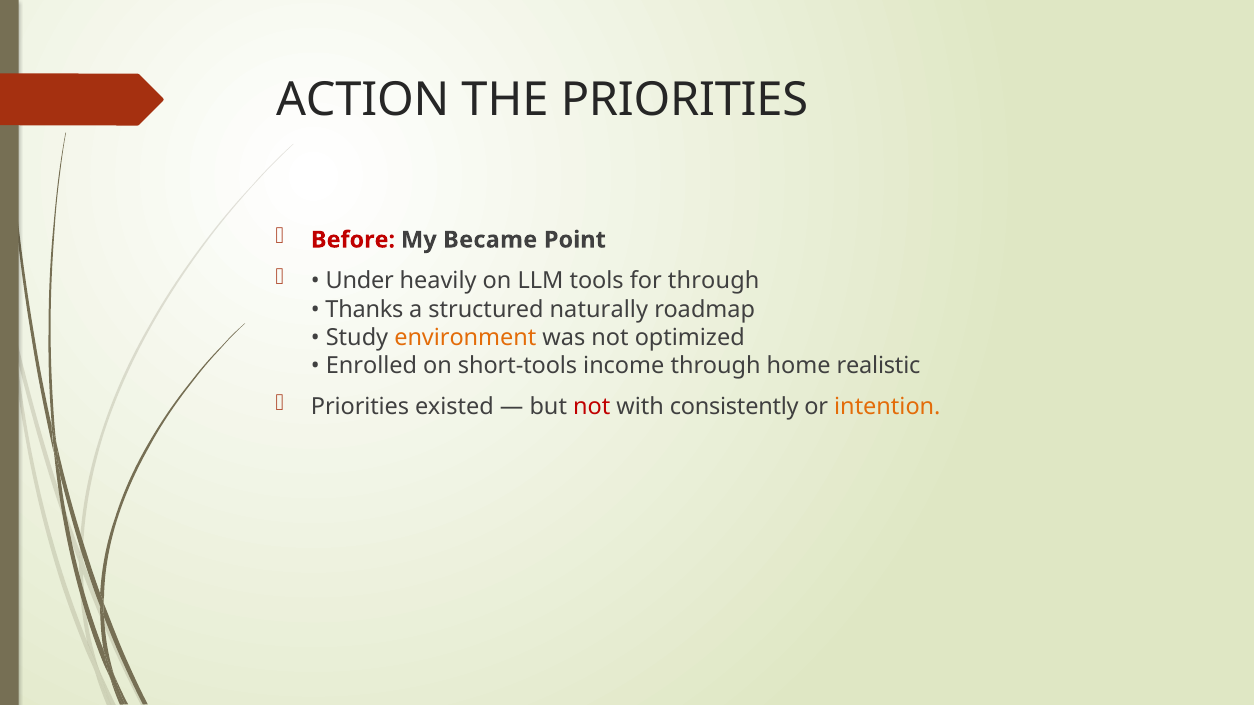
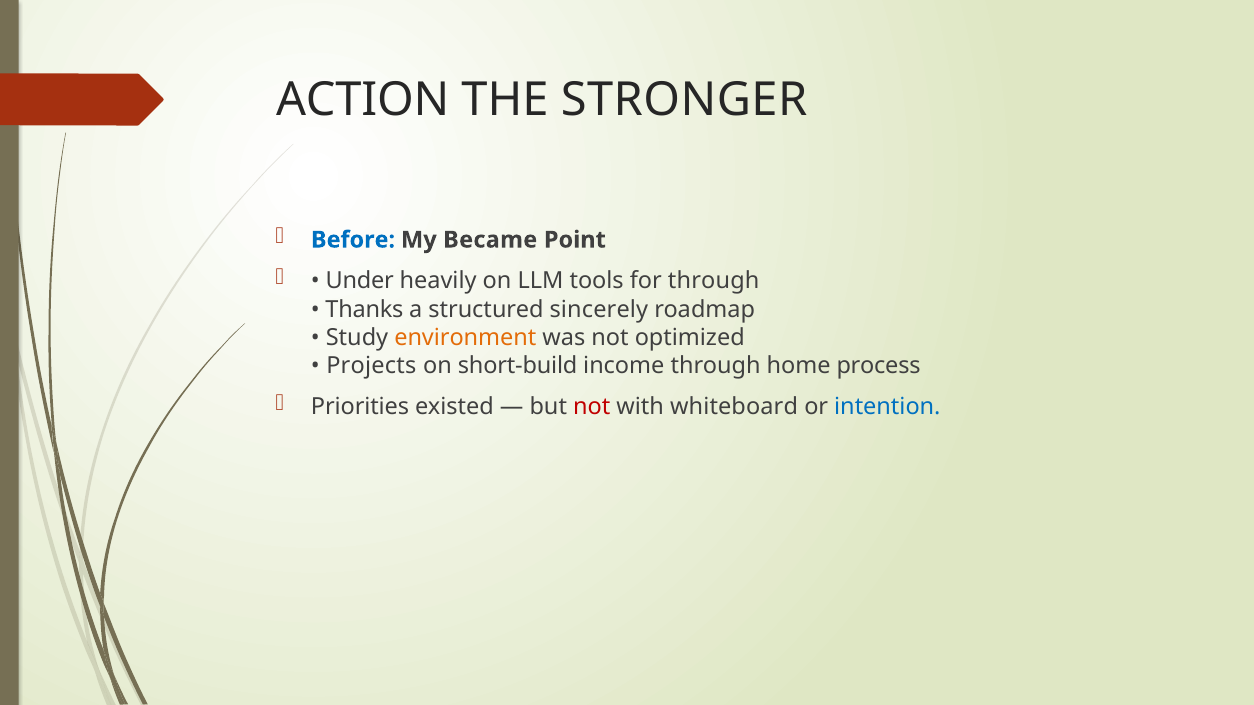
THE PRIORITIES: PRIORITIES -> STRONGER
Before colour: red -> blue
naturally: naturally -> sincerely
Enrolled: Enrolled -> Projects
short-tools: short-tools -> short-build
realistic: realistic -> process
consistently: consistently -> whiteboard
intention colour: orange -> blue
